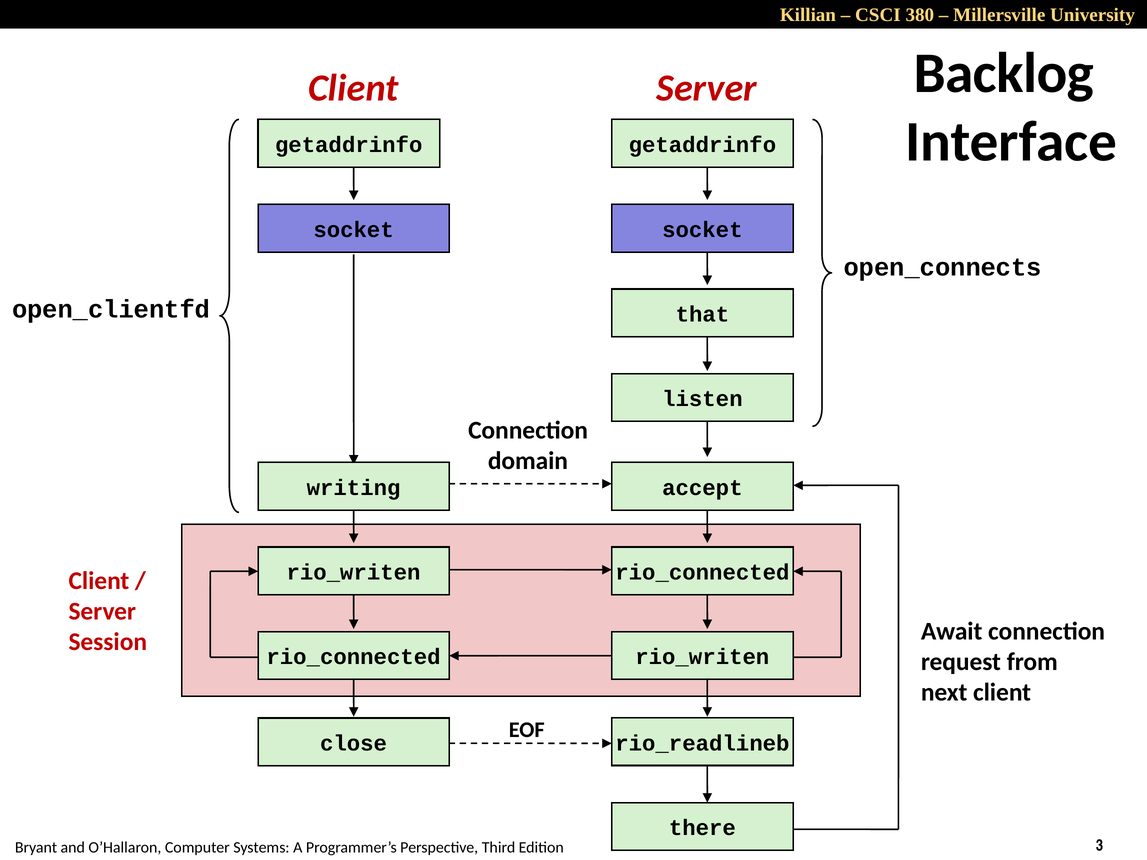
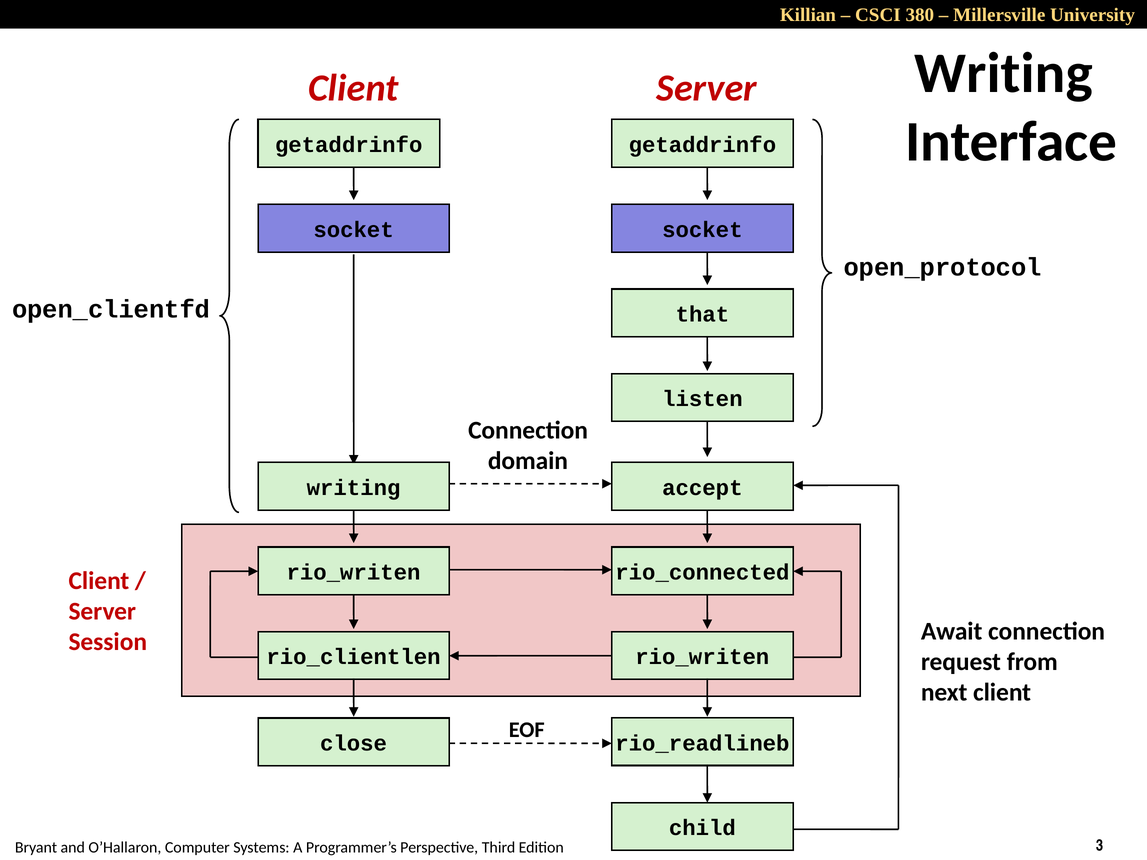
Backlog at (1004, 73): Backlog -> Writing
open_connects: open_connects -> open_protocol
rio_connected at (354, 657): rio_connected -> rio_clientlen
there: there -> child
